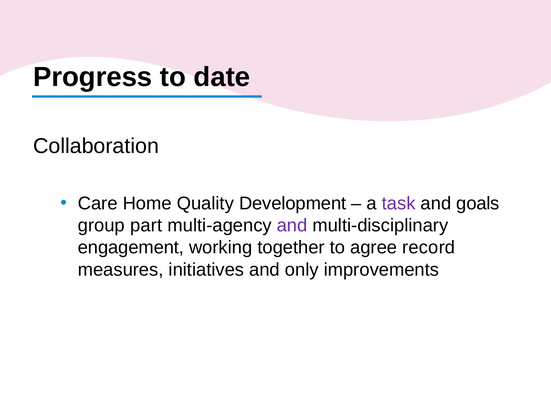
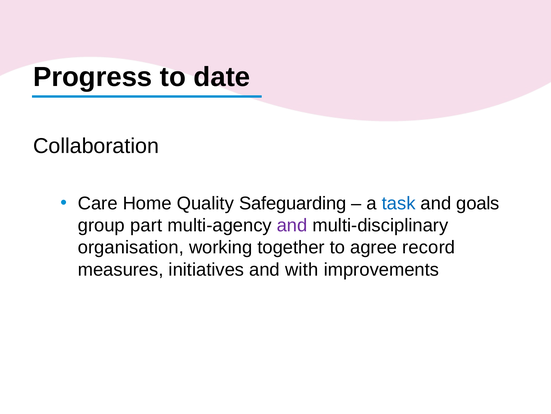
Development: Development -> Safeguarding
task colour: purple -> blue
engagement: engagement -> organisation
only: only -> with
